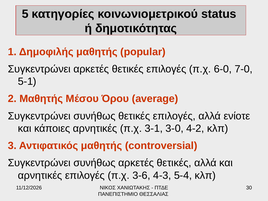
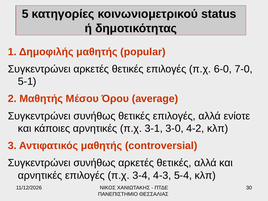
3-6: 3-6 -> 3-4
